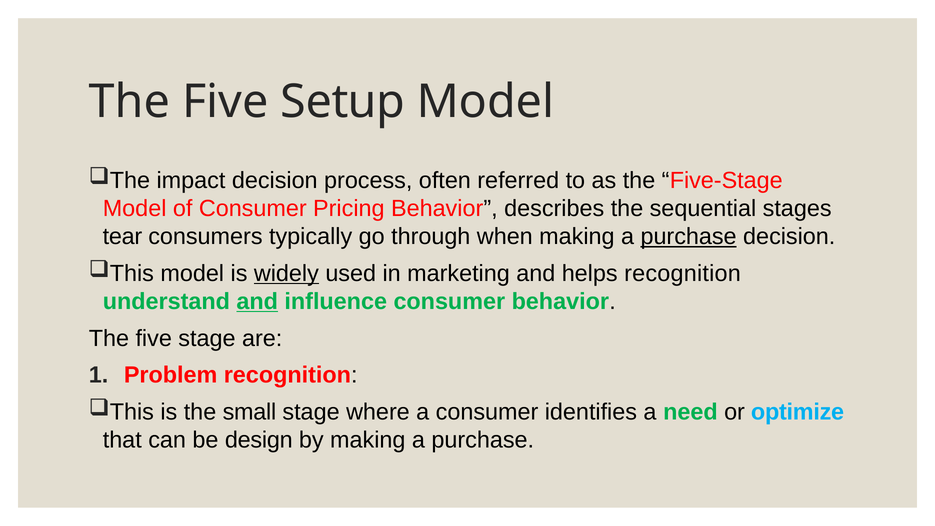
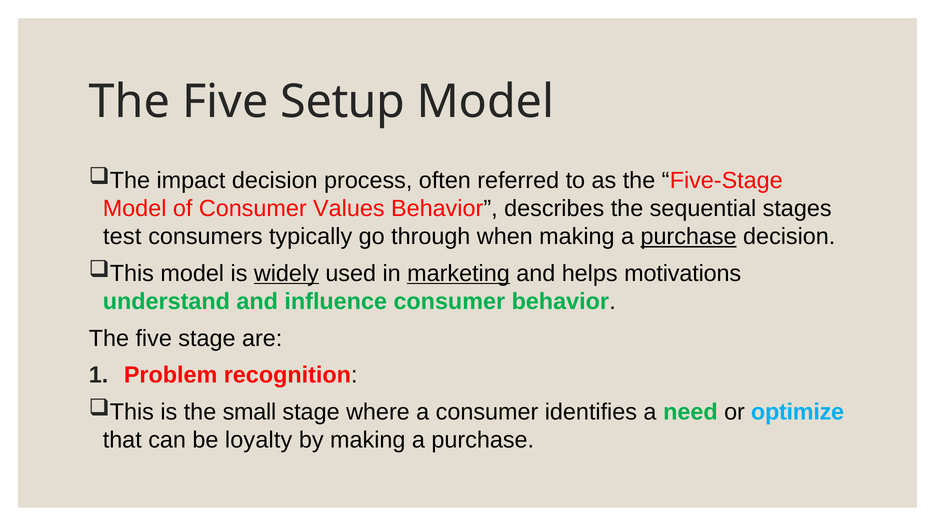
Pricing: Pricing -> Values
tear: tear -> test
marketing underline: none -> present
helps recognition: recognition -> motivations
and at (257, 301) underline: present -> none
design: design -> loyalty
